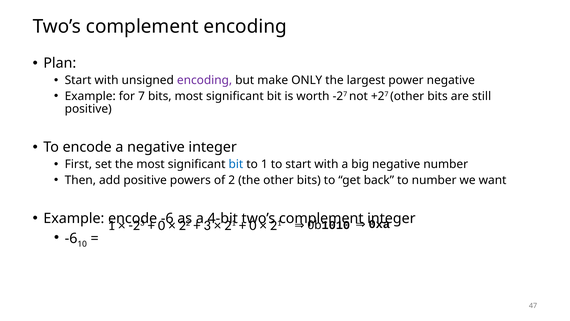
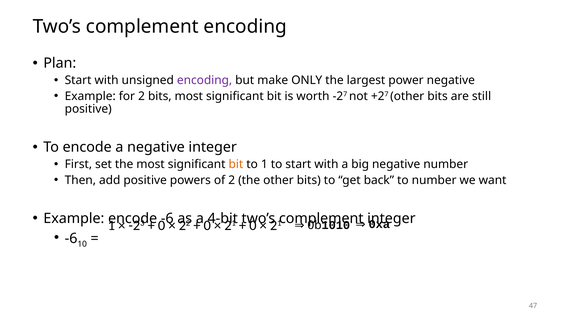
for 7: 7 -> 2
bit at (236, 164) colour: blue -> orange
3 at (207, 225): 3 -> 0
